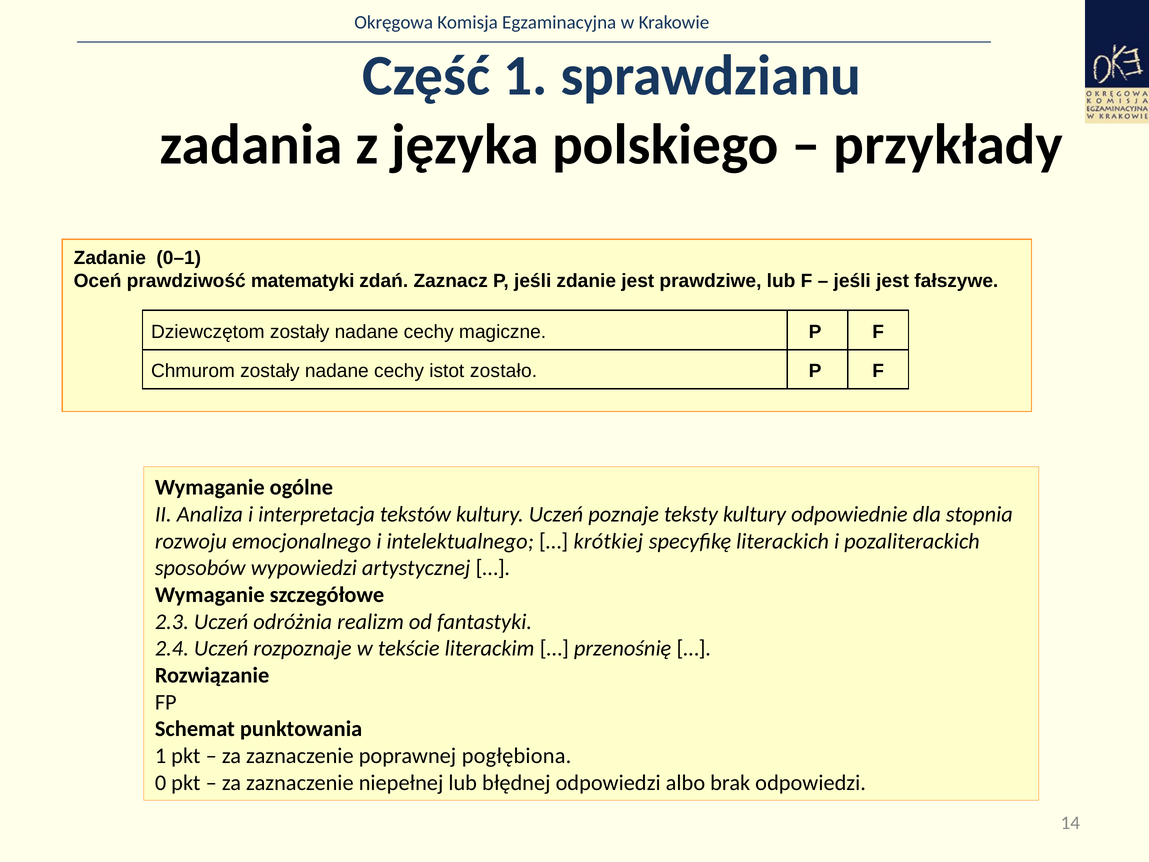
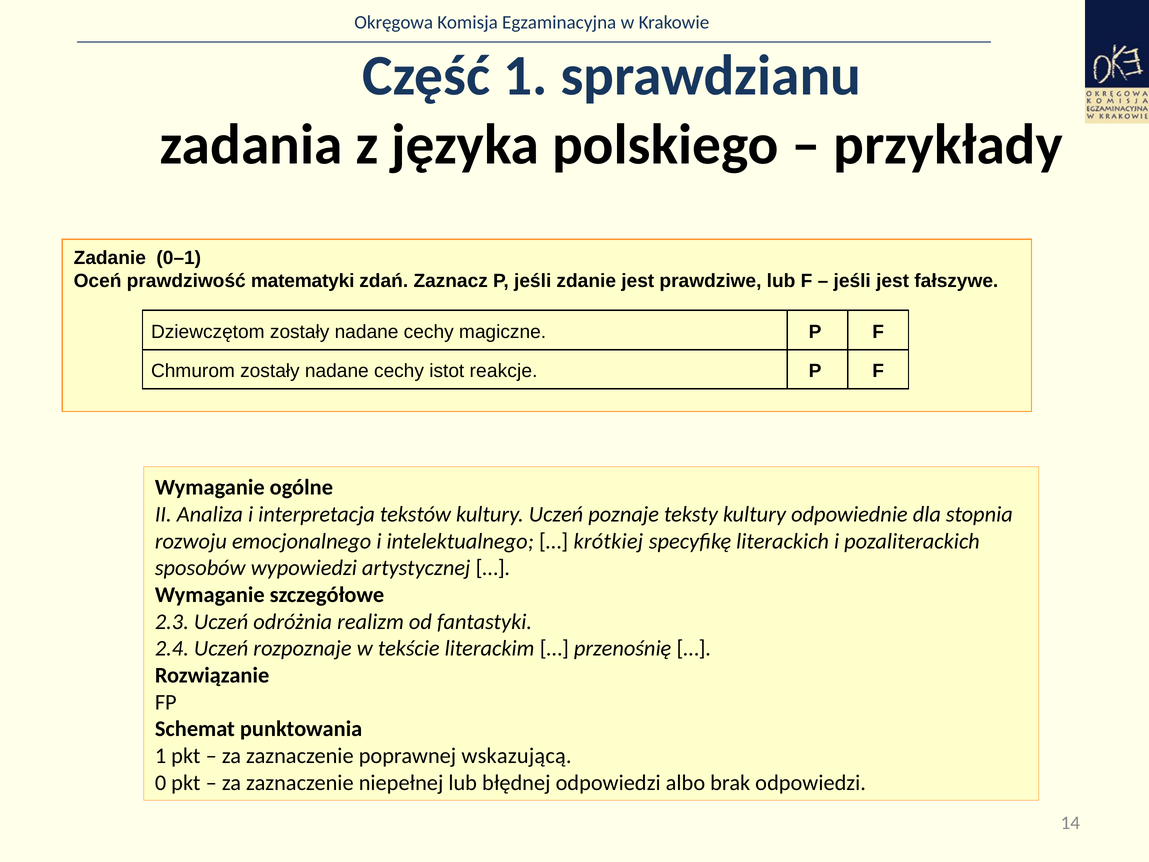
zostało: zostało -> reakcje
pogłębiona: pogłębiona -> wskazującą
